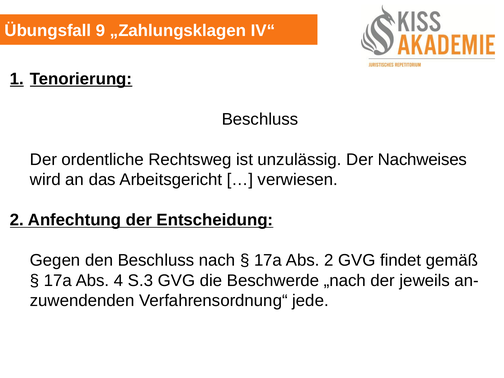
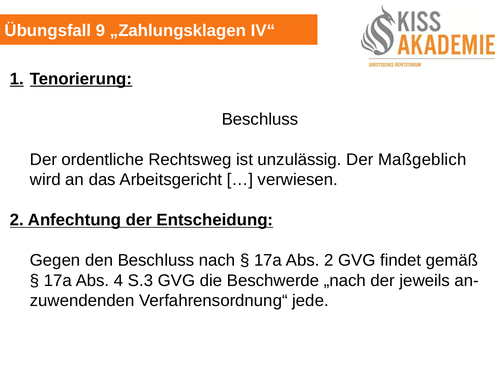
Nachweises: Nachweises -> Maßgeblich
